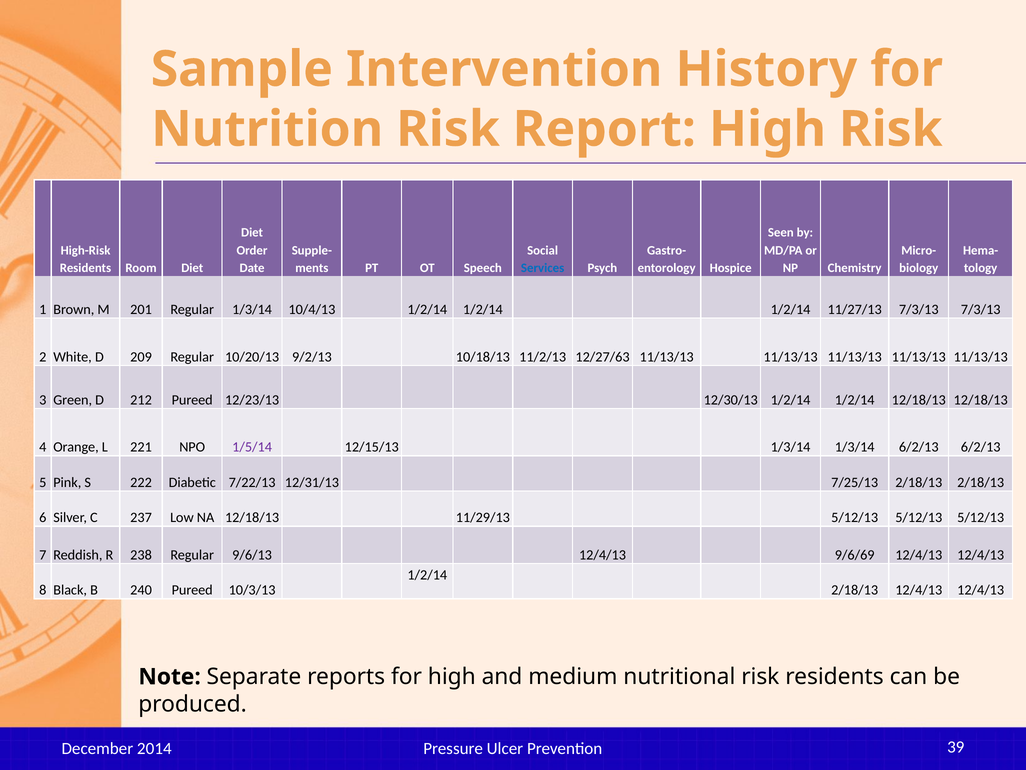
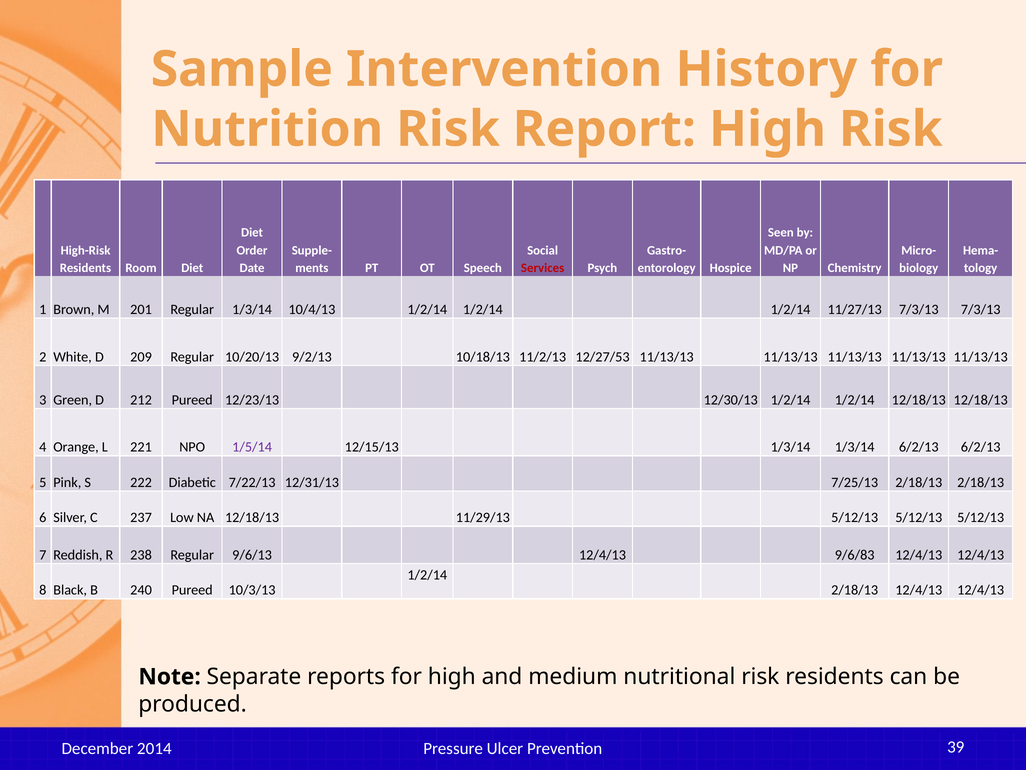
Services colour: blue -> red
12/27/63: 12/27/63 -> 12/27/53
9/6/69: 9/6/69 -> 9/6/83
